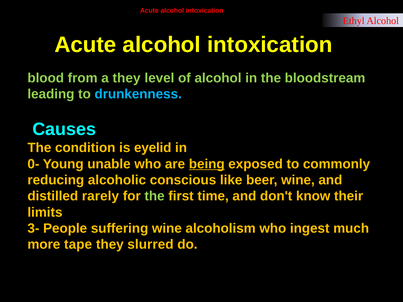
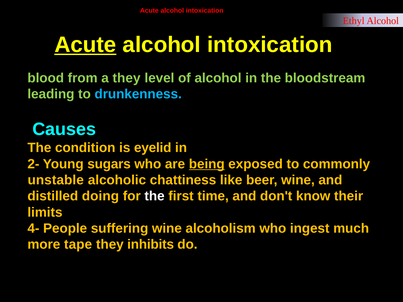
Acute at (85, 45) underline: none -> present
0-: 0- -> 2-
unable: unable -> sugars
reducing: reducing -> unstable
conscious: conscious -> chattiness
rarely: rarely -> doing
the at (155, 196) colour: light green -> white
3-: 3- -> 4-
slurred: slurred -> inhibits
